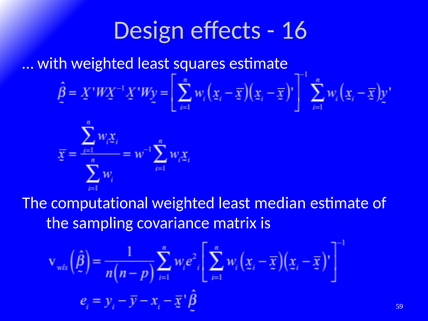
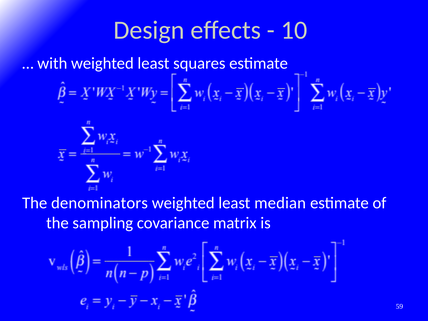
16: 16 -> 10
computational: computational -> denominators
